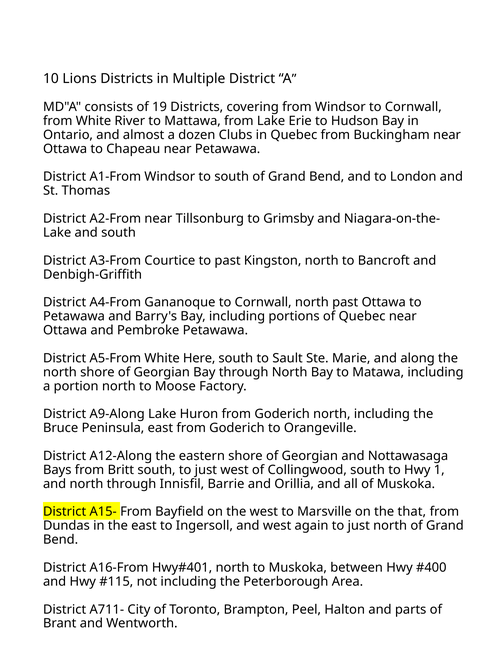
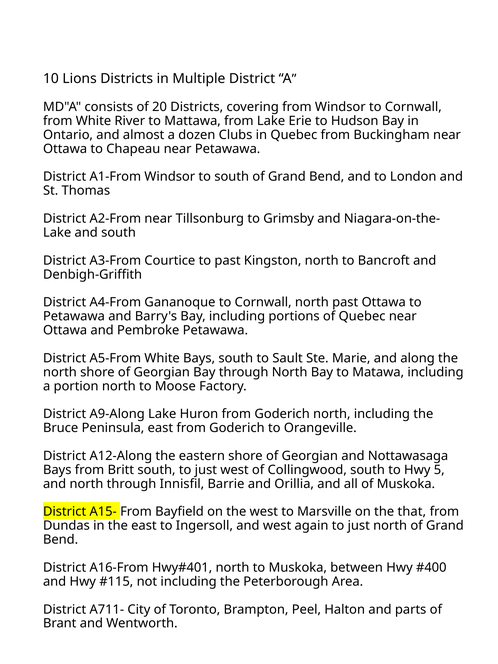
19: 19 -> 20
White Here: Here -> Bays
1: 1 -> 5
